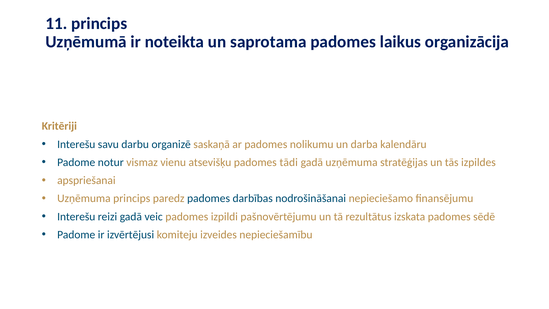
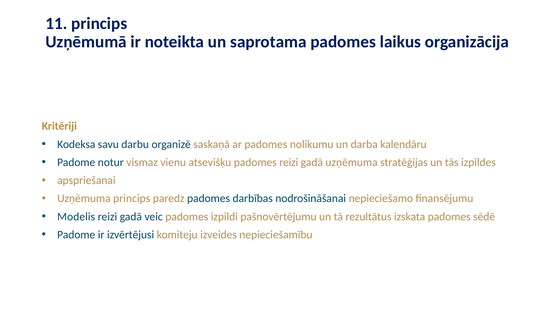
Interešu at (76, 144): Interešu -> Kodeksa
padomes tādi: tādi -> reizi
Interešu at (76, 216): Interešu -> Modelis
